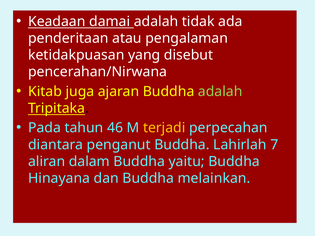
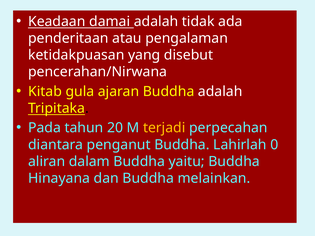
juga: juga -> gula
adalah at (220, 92) colour: light green -> white
46: 46 -> 20
7: 7 -> 0
